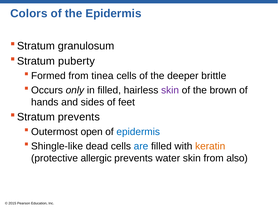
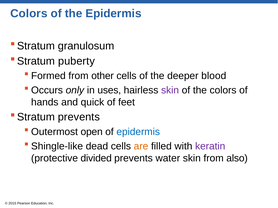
tinea: tinea -> other
brittle: brittle -> blood
in filled: filled -> uses
the brown: brown -> colors
sides: sides -> quick
are colour: blue -> orange
keratin colour: orange -> purple
allergic: allergic -> divided
